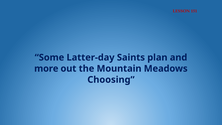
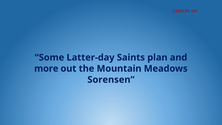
Choosing: Choosing -> Sorensen
